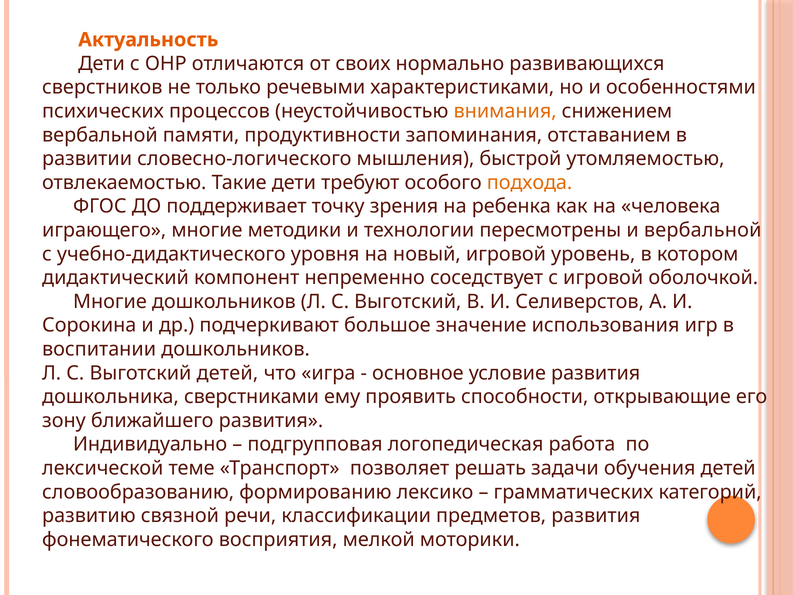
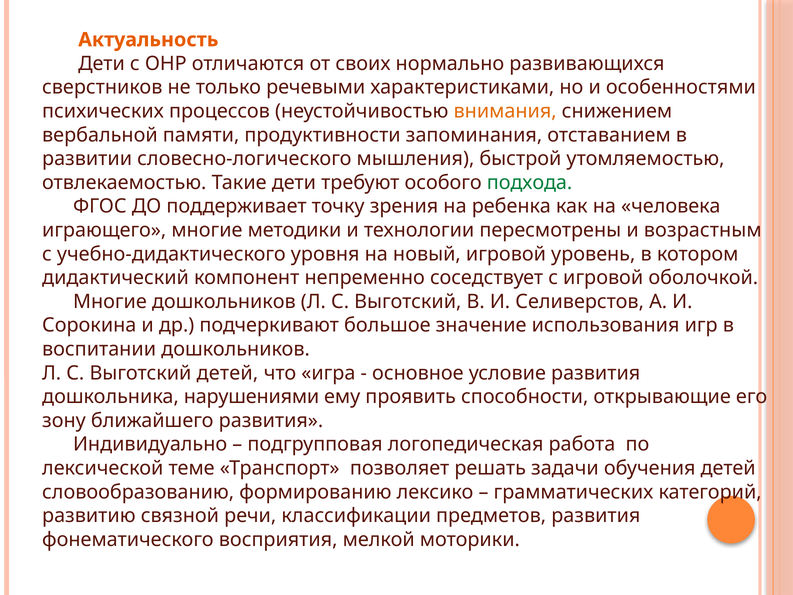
подхода colour: orange -> green
и вербальной: вербальной -> возрастным
сверстниками: сверстниками -> нарушениями
